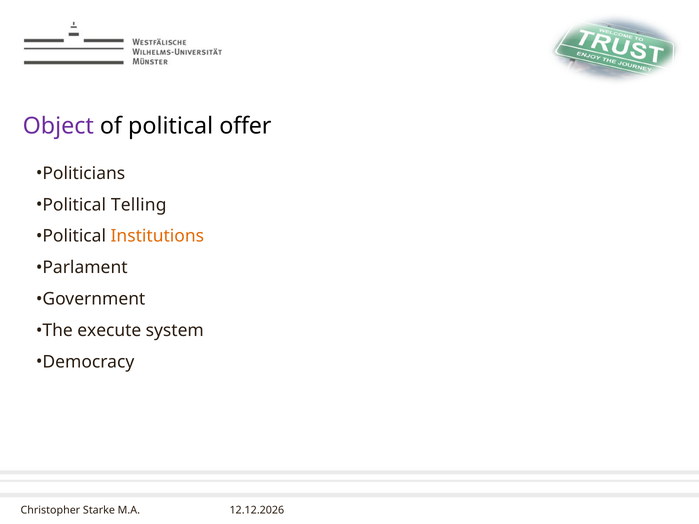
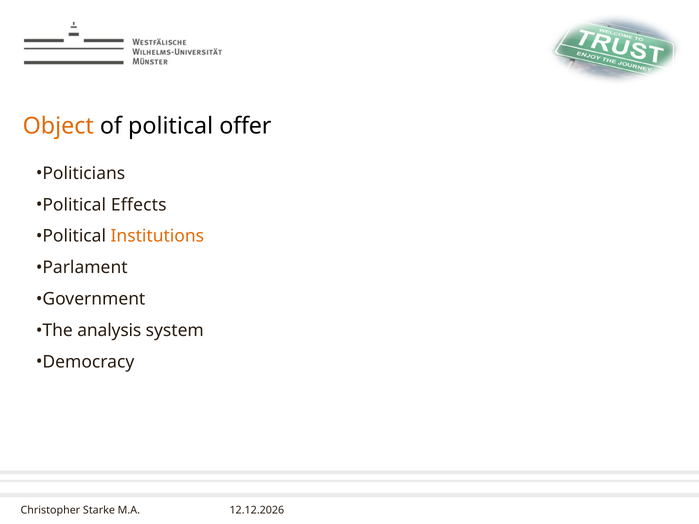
Object colour: purple -> orange
Telling: Telling -> Effects
execute: execute -> analysis
